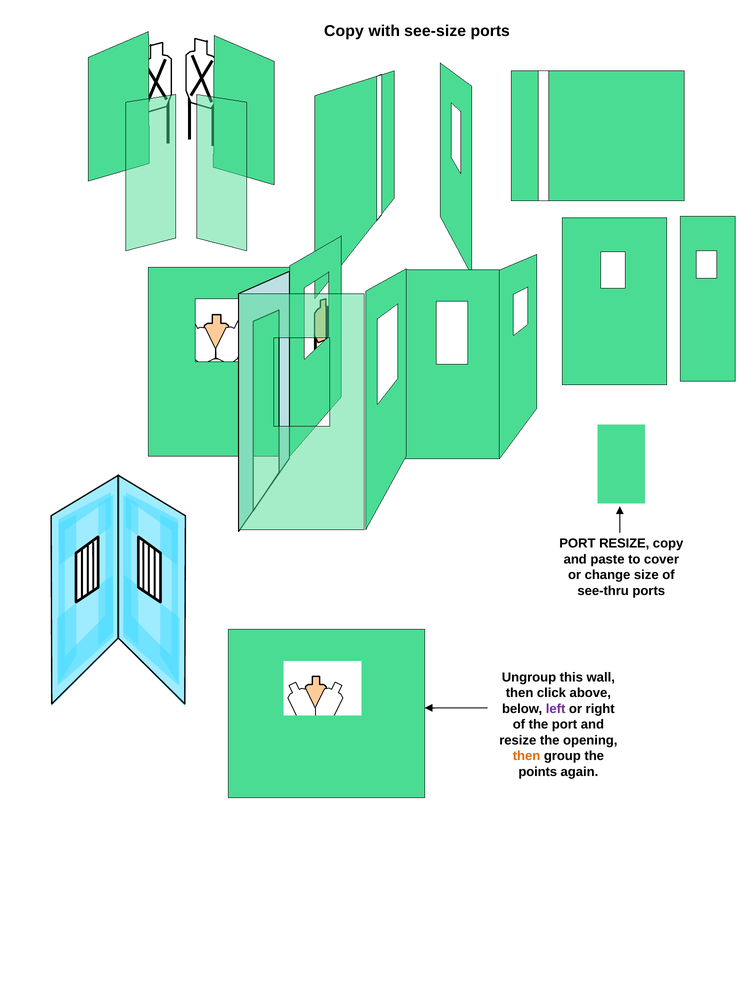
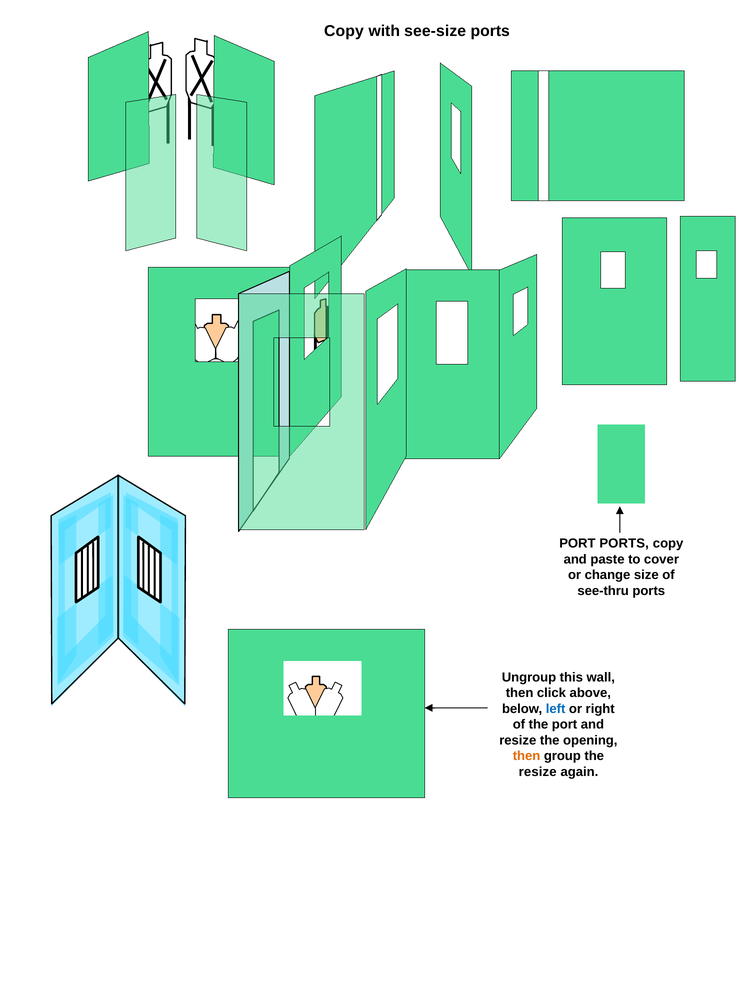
PORT RESIZE: RESIZE -> PORTS
left colour: purple -> blue
points at (538, 772): points -> resize
